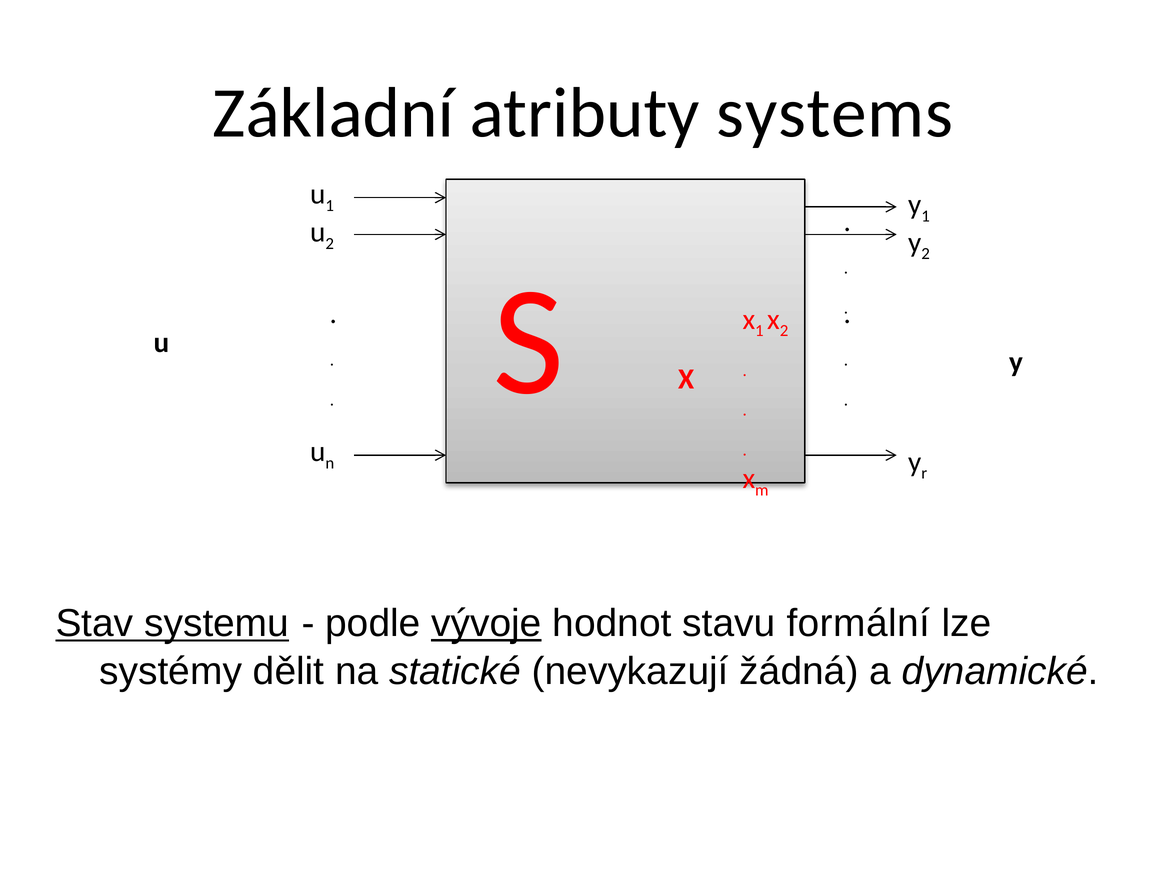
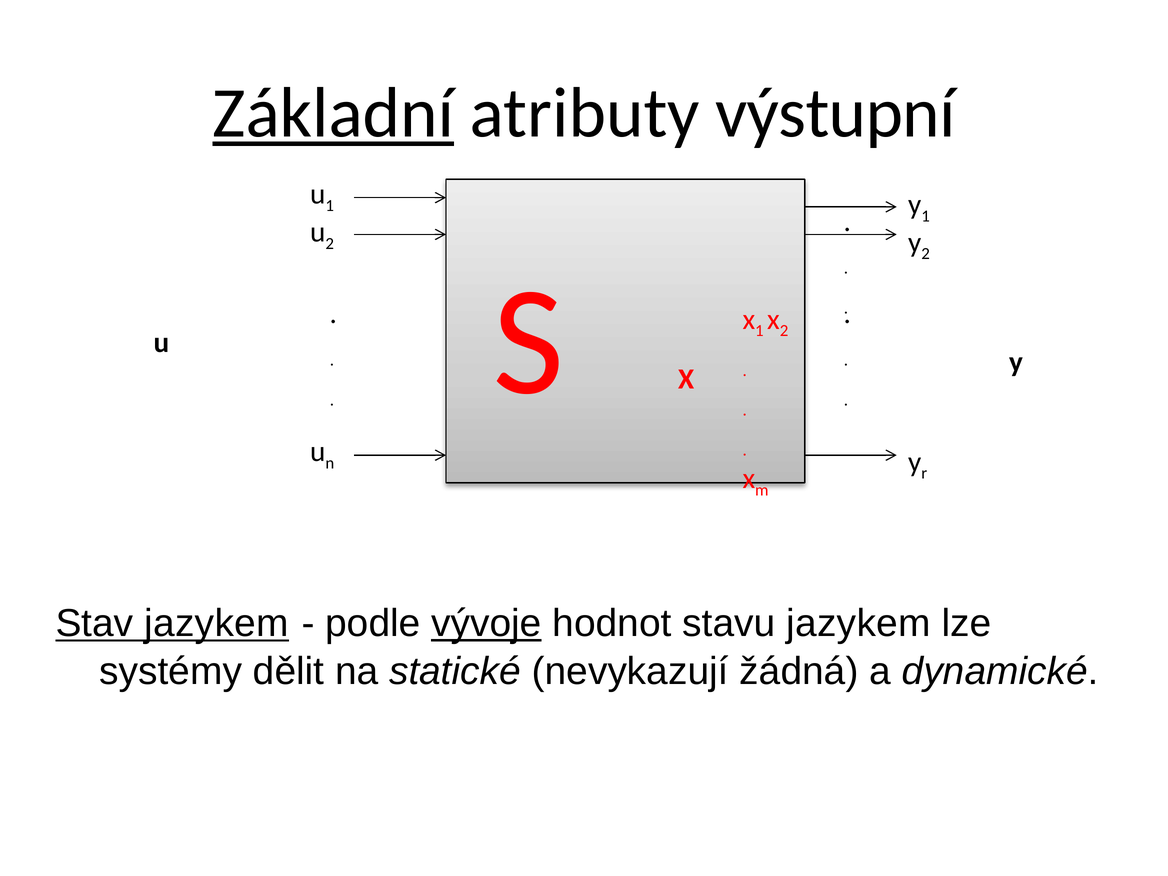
Základní underline: none -> present
systems: systems -> výstupní
Stav systemu: systemu -> jazykem
stavu formální: formální -> jazykem
